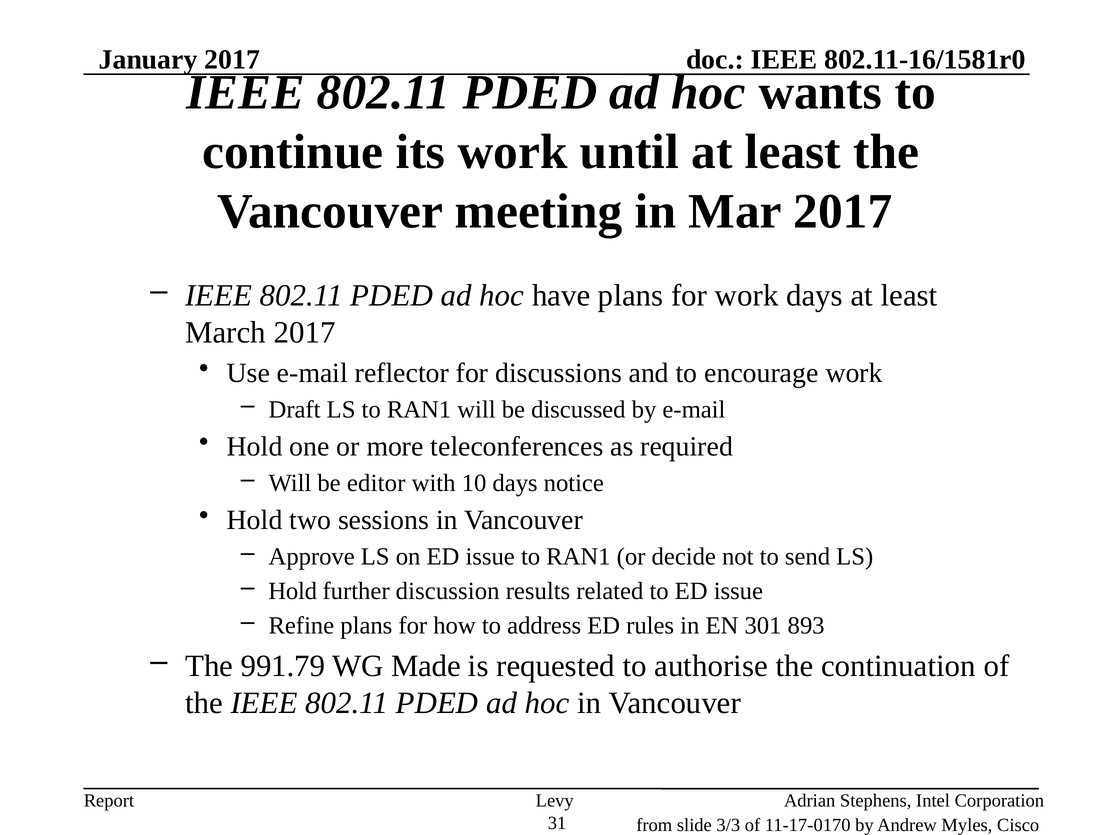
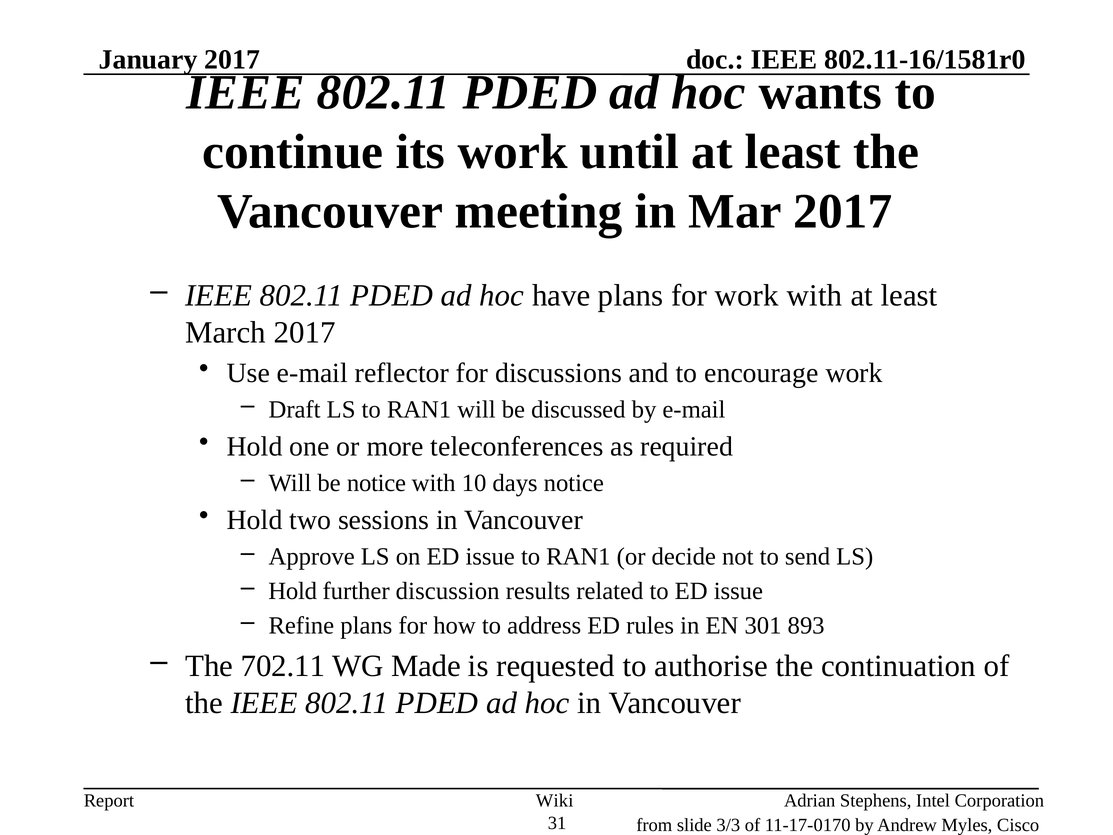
work days: days -> with
be editor: editor -> notice
991.79: 991.79 -> 702.11
Levy: Levy -> Wiki
